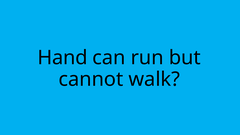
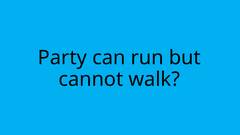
Hand: Hand -> Party
